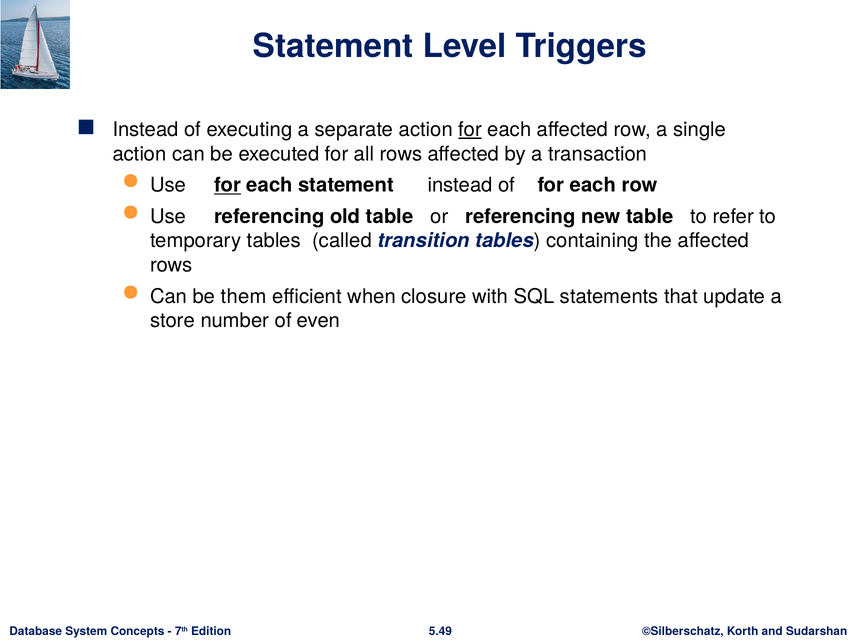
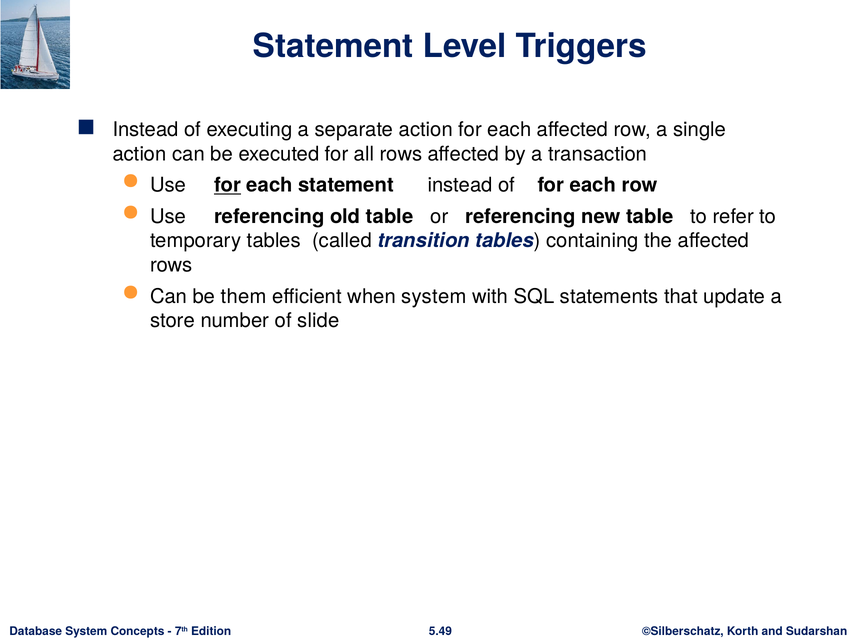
for at (470, 130) underline: present -> none
when closure: closure -> system
even: even -> slide
